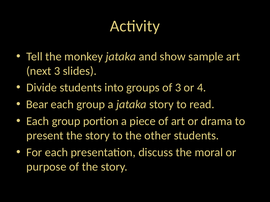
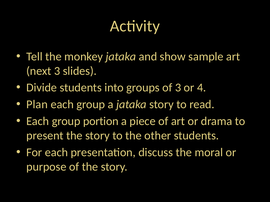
Bear: Bear -> Plan
